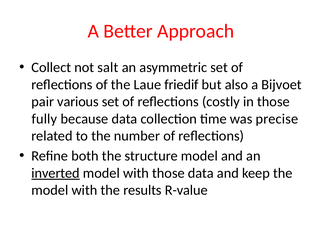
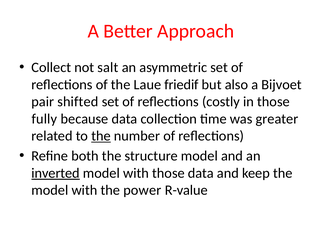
various: various -> shifted
precise: precise -> greater
the at (101, 136) underline: none -> present
results: results -> power
